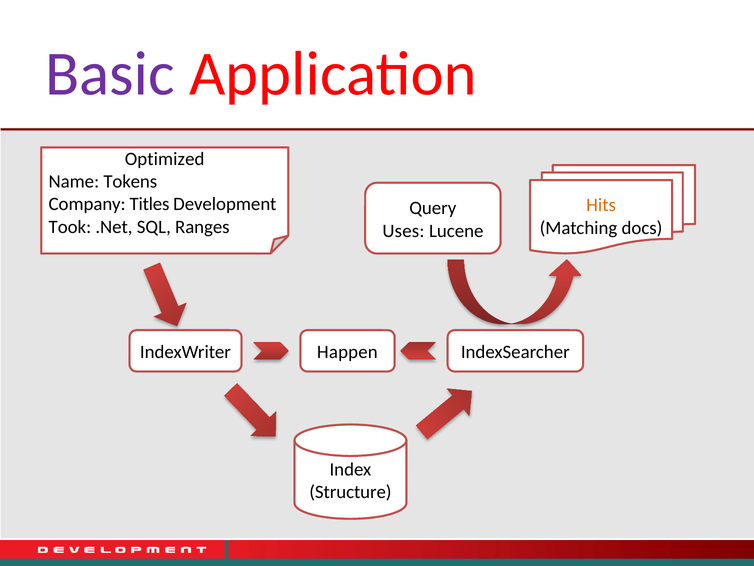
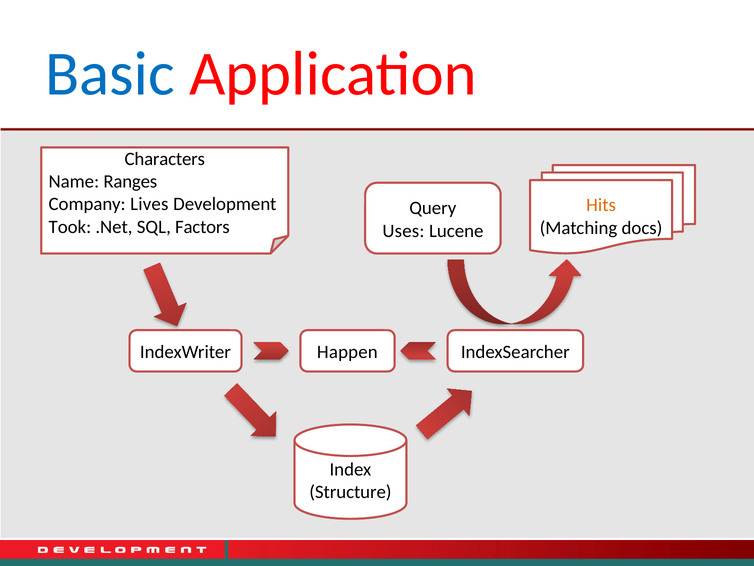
Basic colour: purple -> blue
Optimized: Optimized -> Characters
Tokens: Tokens -> Ranges
Titles: Titles -> Lives
Ranges: Ranges -> Factors
